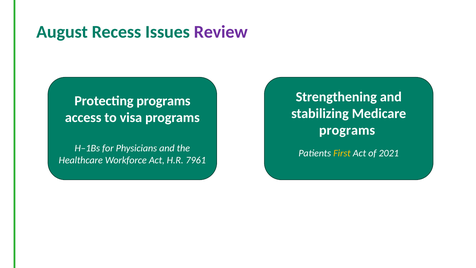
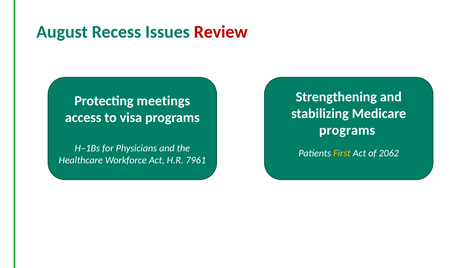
Review colour: purple -> red
Protecting programs: programs -> meetings
2021: 2021 -> 2062
